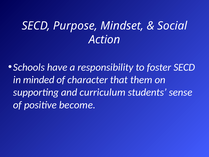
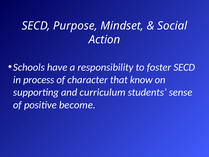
minded: minded -> process
them: them -> know
